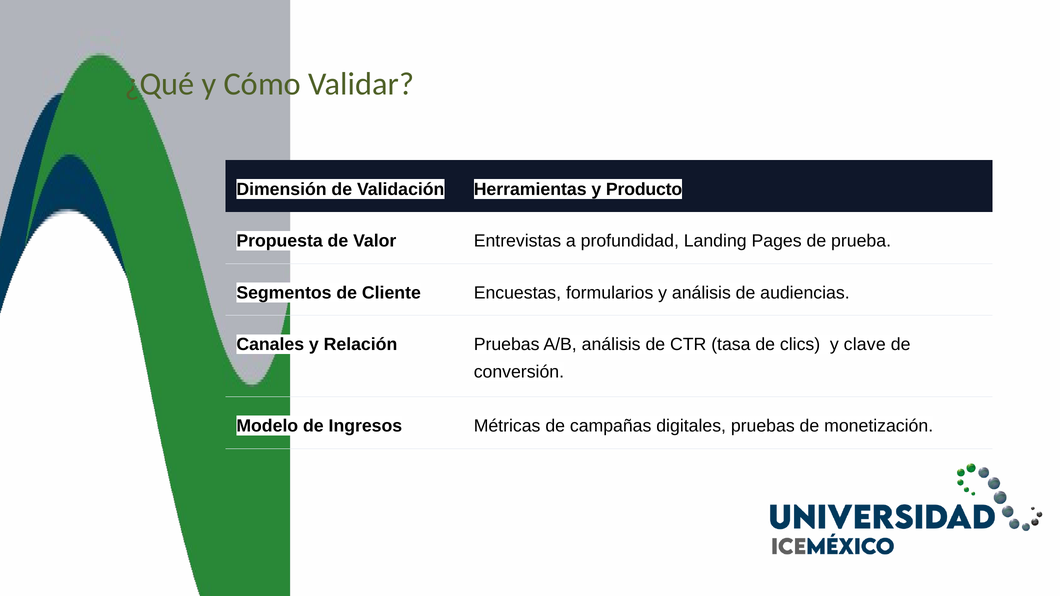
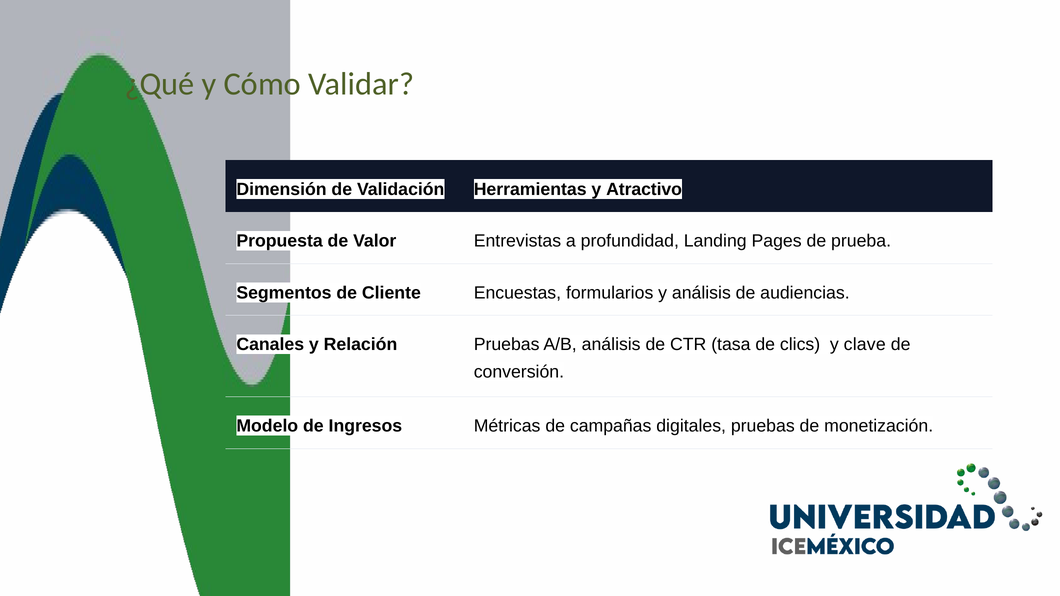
Producto: Producto -> Atractivo
